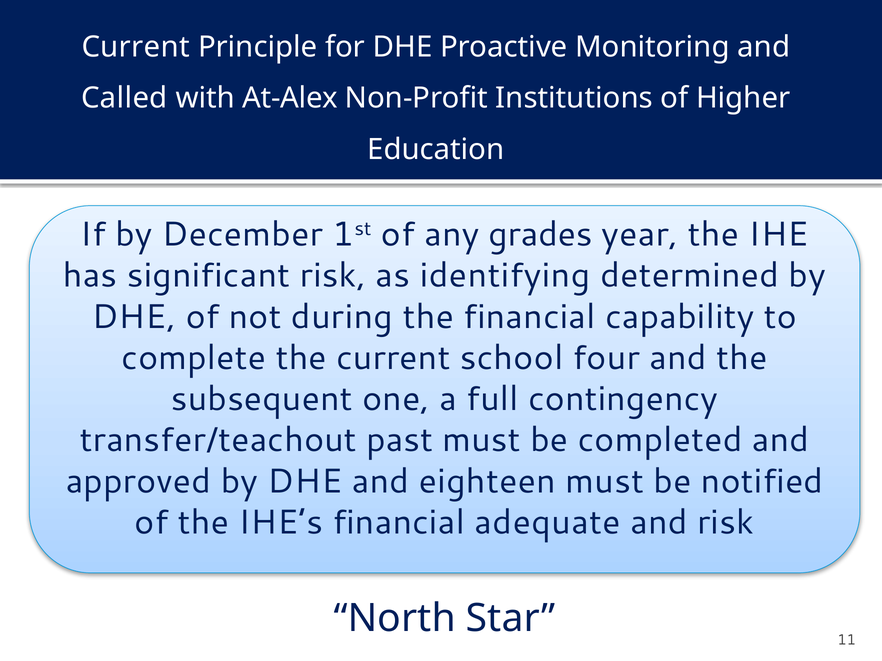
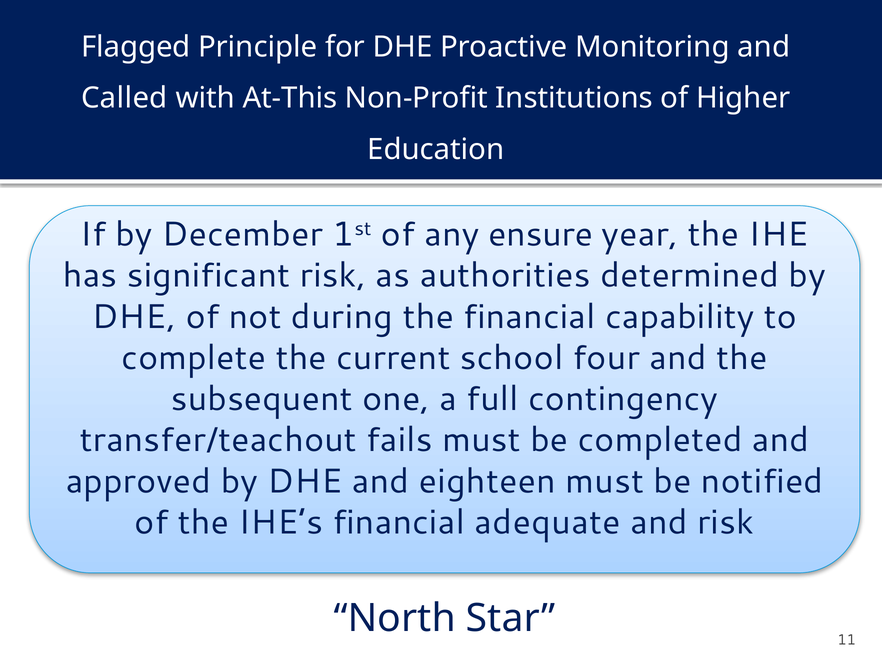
Current at (136, 47): Current -> Flagged
At-Alex: At-Alex -> At-This
grades: grades -> ensure
identifying: identifying -> authorities
past: past -> fails
